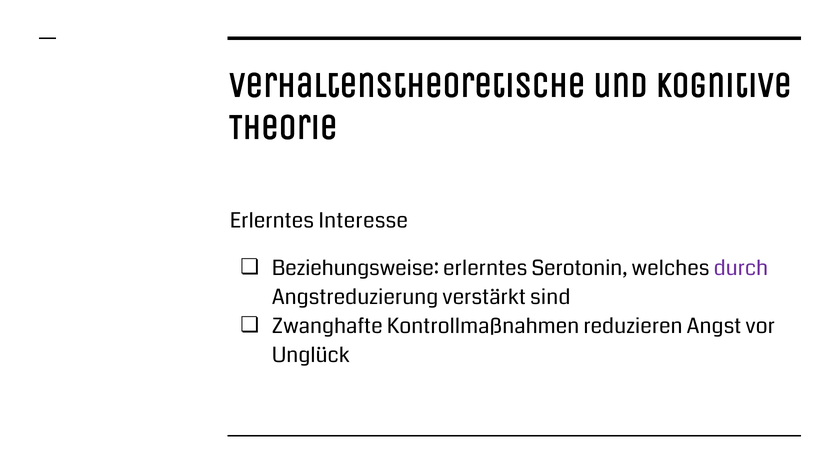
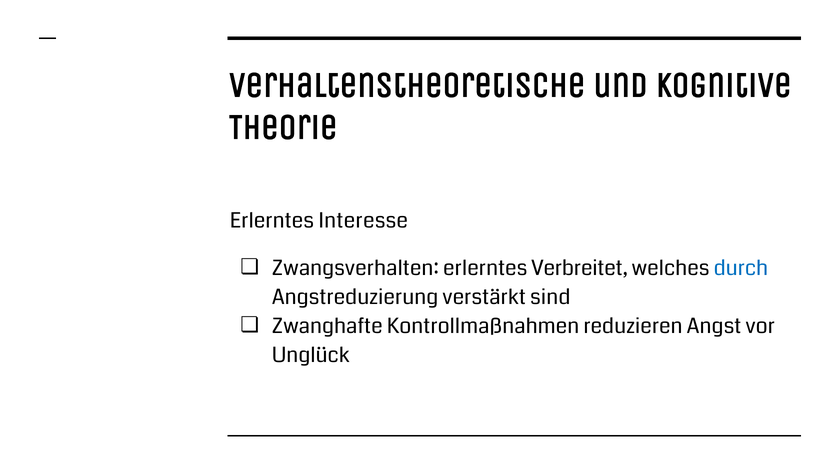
Beziehungsweise: Beziehungsweise -> Zwangsverhalten
Serotonin: Serotonin -> Verbreitet
durch colour: purple -> blue
